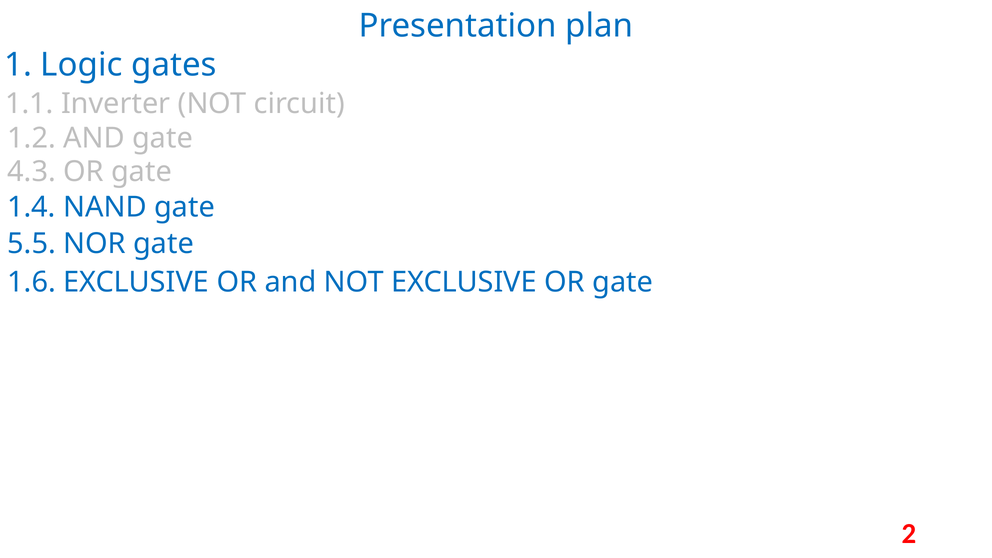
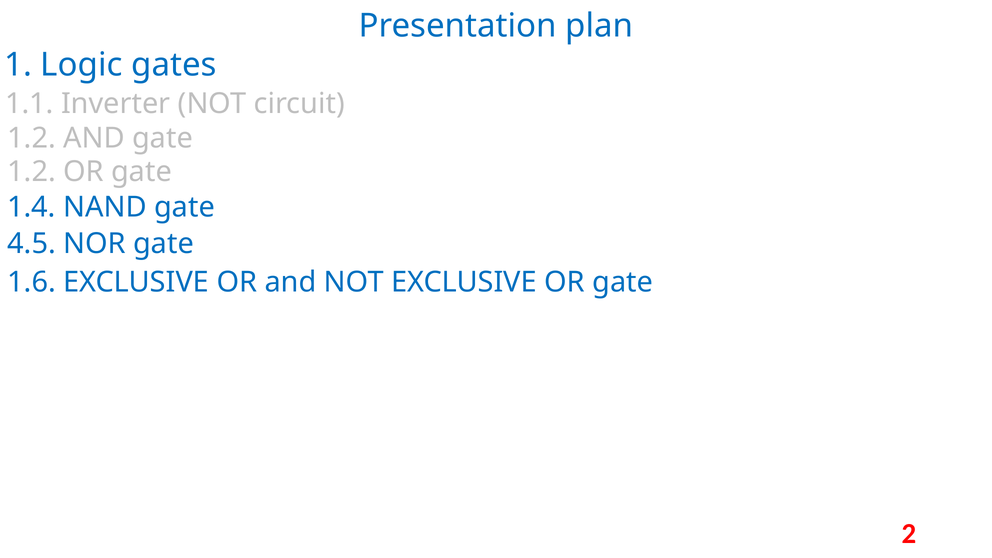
4.3 at (32, 172): 4.3 -> 1.2
5.5: 5.5 -> 4.5
